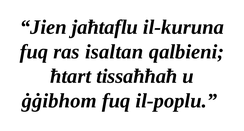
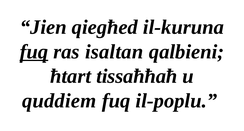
jaħtaflu: jaħtaflu -> qiegħed
fuq at (34, 52) underline: none -> present
ġġibhom: ġġibhom -> quddiem
